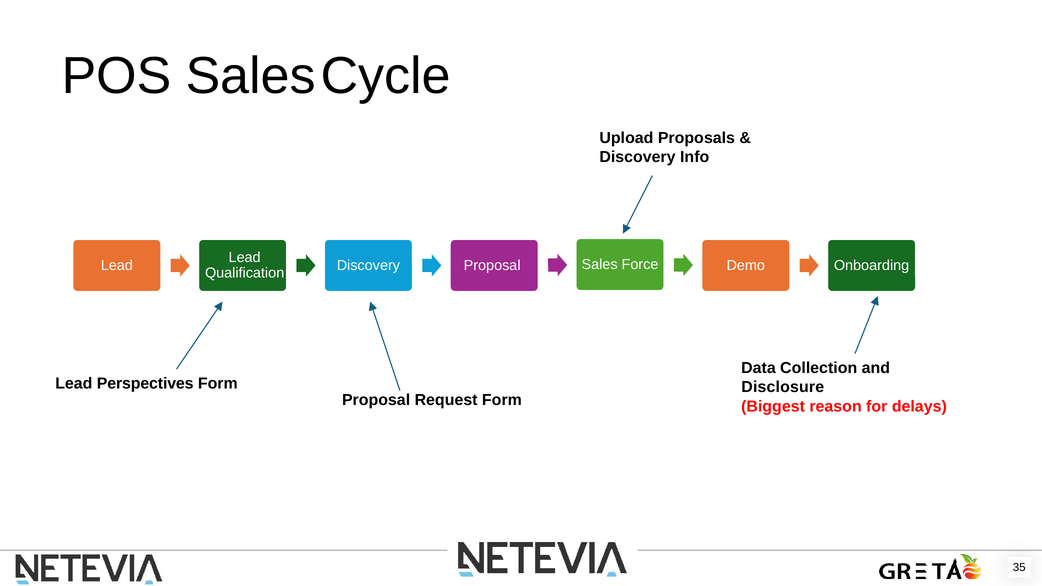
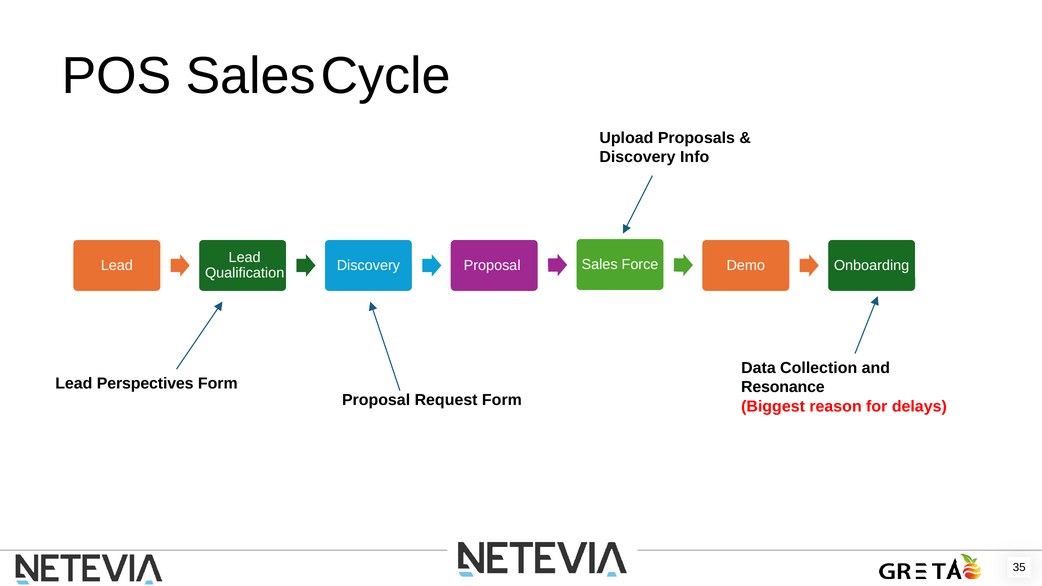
Disclosure: Disclosure -> Resonance
